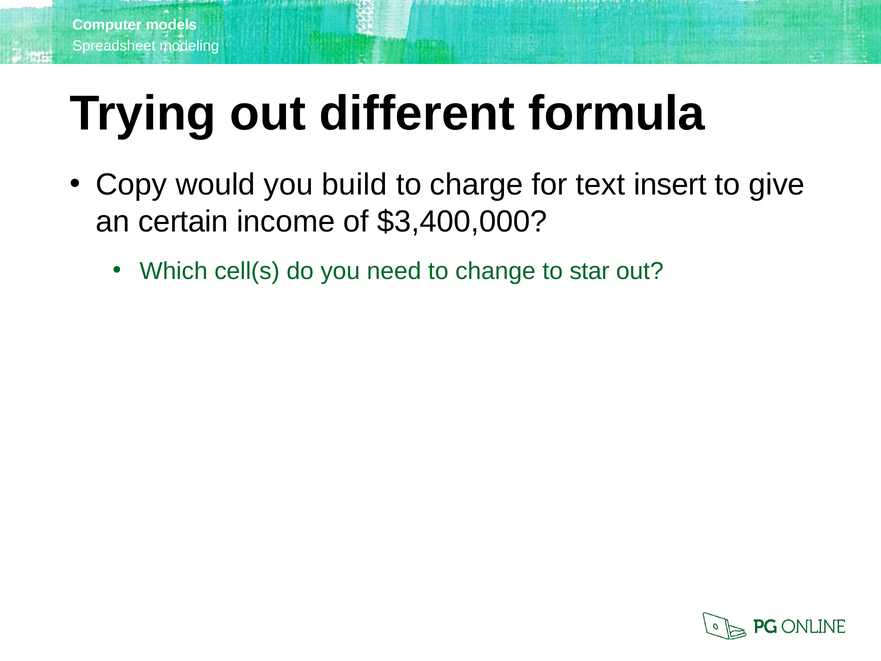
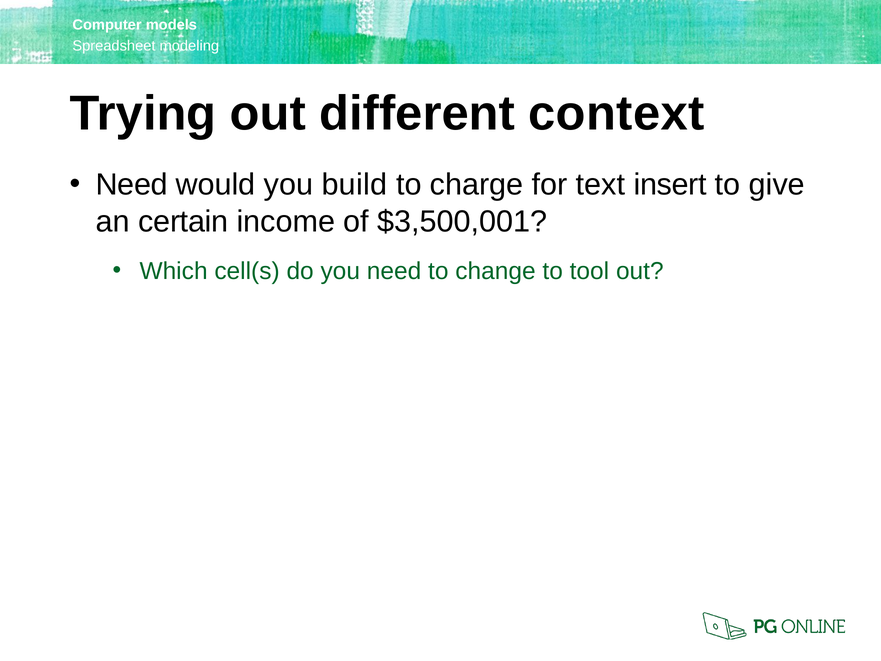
formula: formula -> context
Copy at (132, 185): Copy -> Need
$3,400,000: $3,400,000 -> $3,500,001
star: star -> tool
